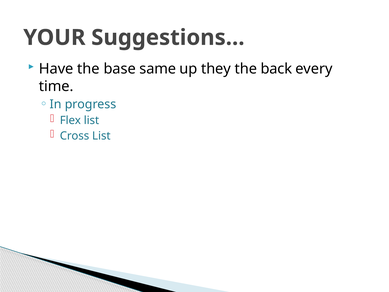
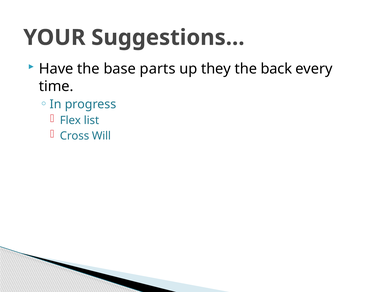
same: same -> parts
Cross List: List -> Will
